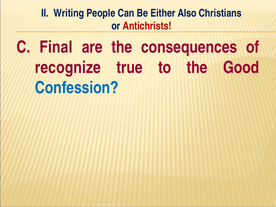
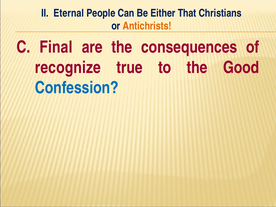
Writing: Writing -> Eternal
Also: Also -> That
Antichrists colour: red -> orange
